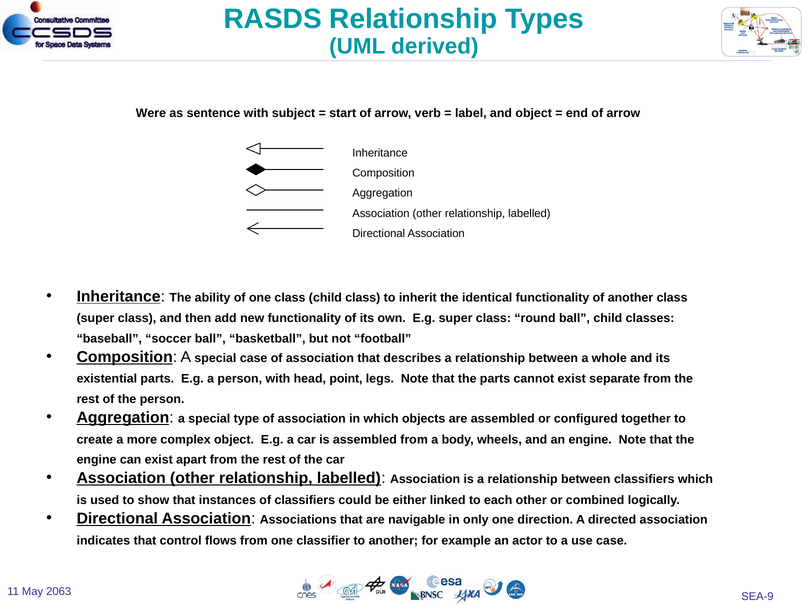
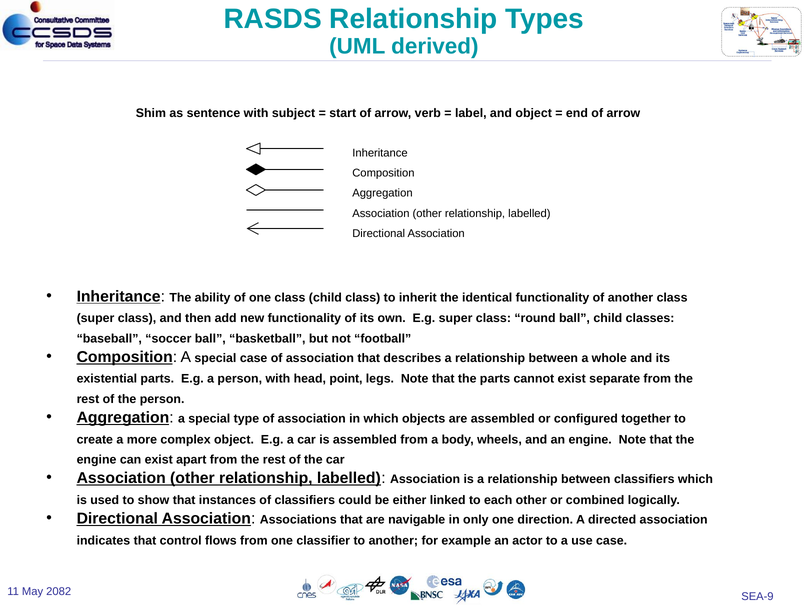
Were: Were -> Shim
2063: 2063 -> 2082
